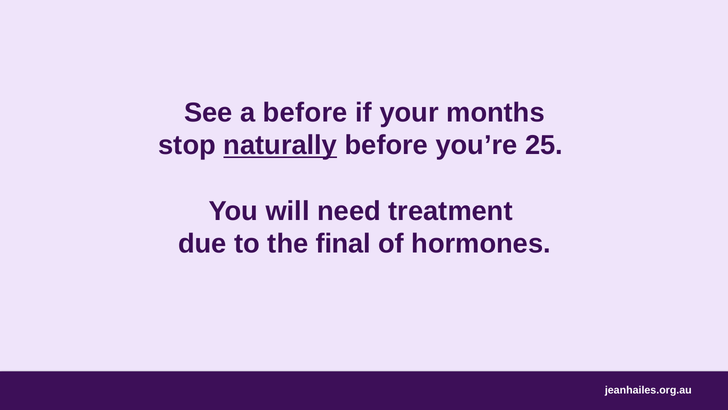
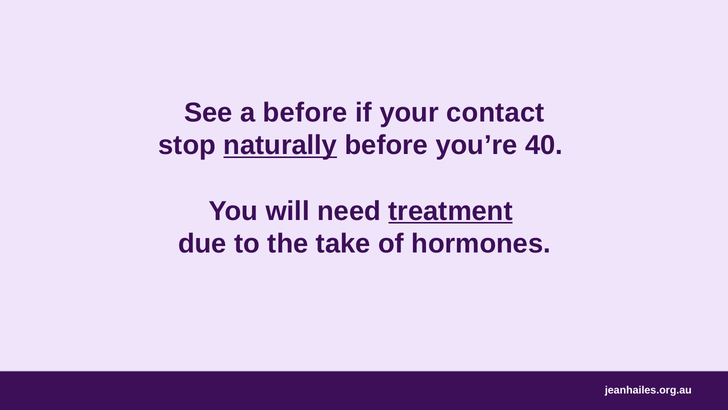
months: months -> contact
25: 25 -> 40
treatment underline: none -> present
final: final -> take
